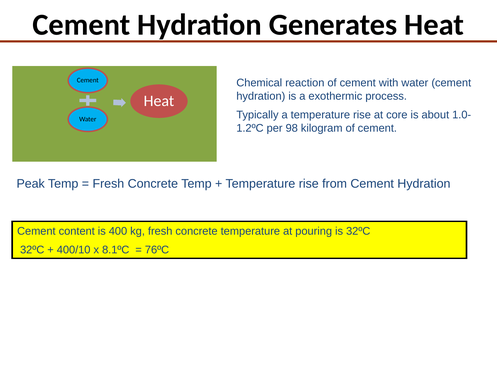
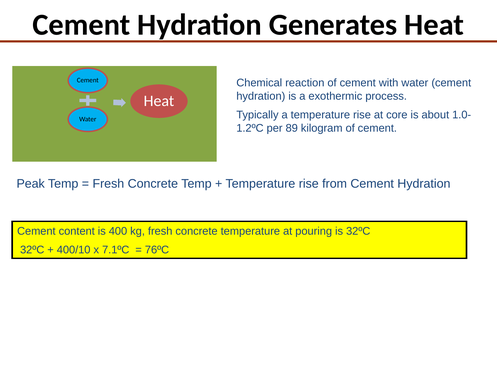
98: 98 -> 89
8.1ºC: 8.1ºC -> 7.1ºC
